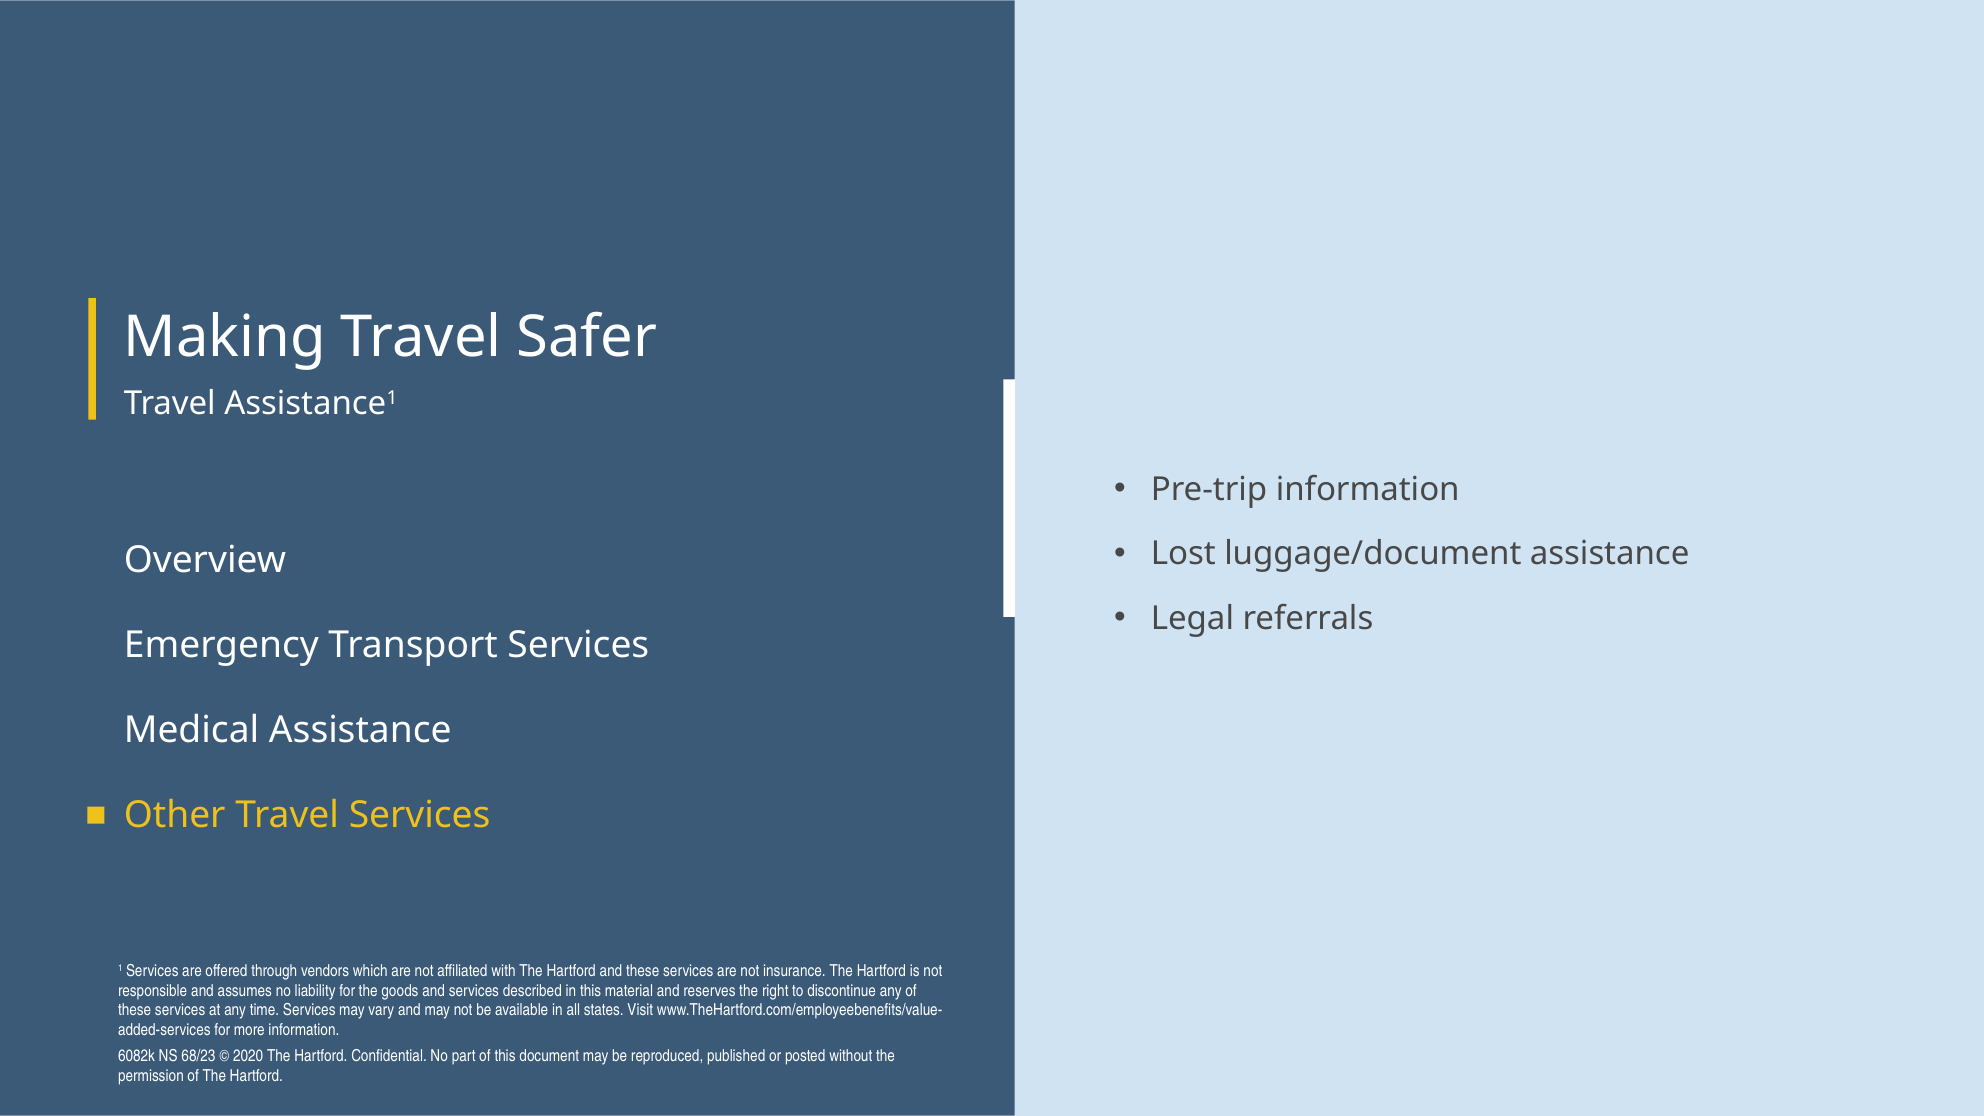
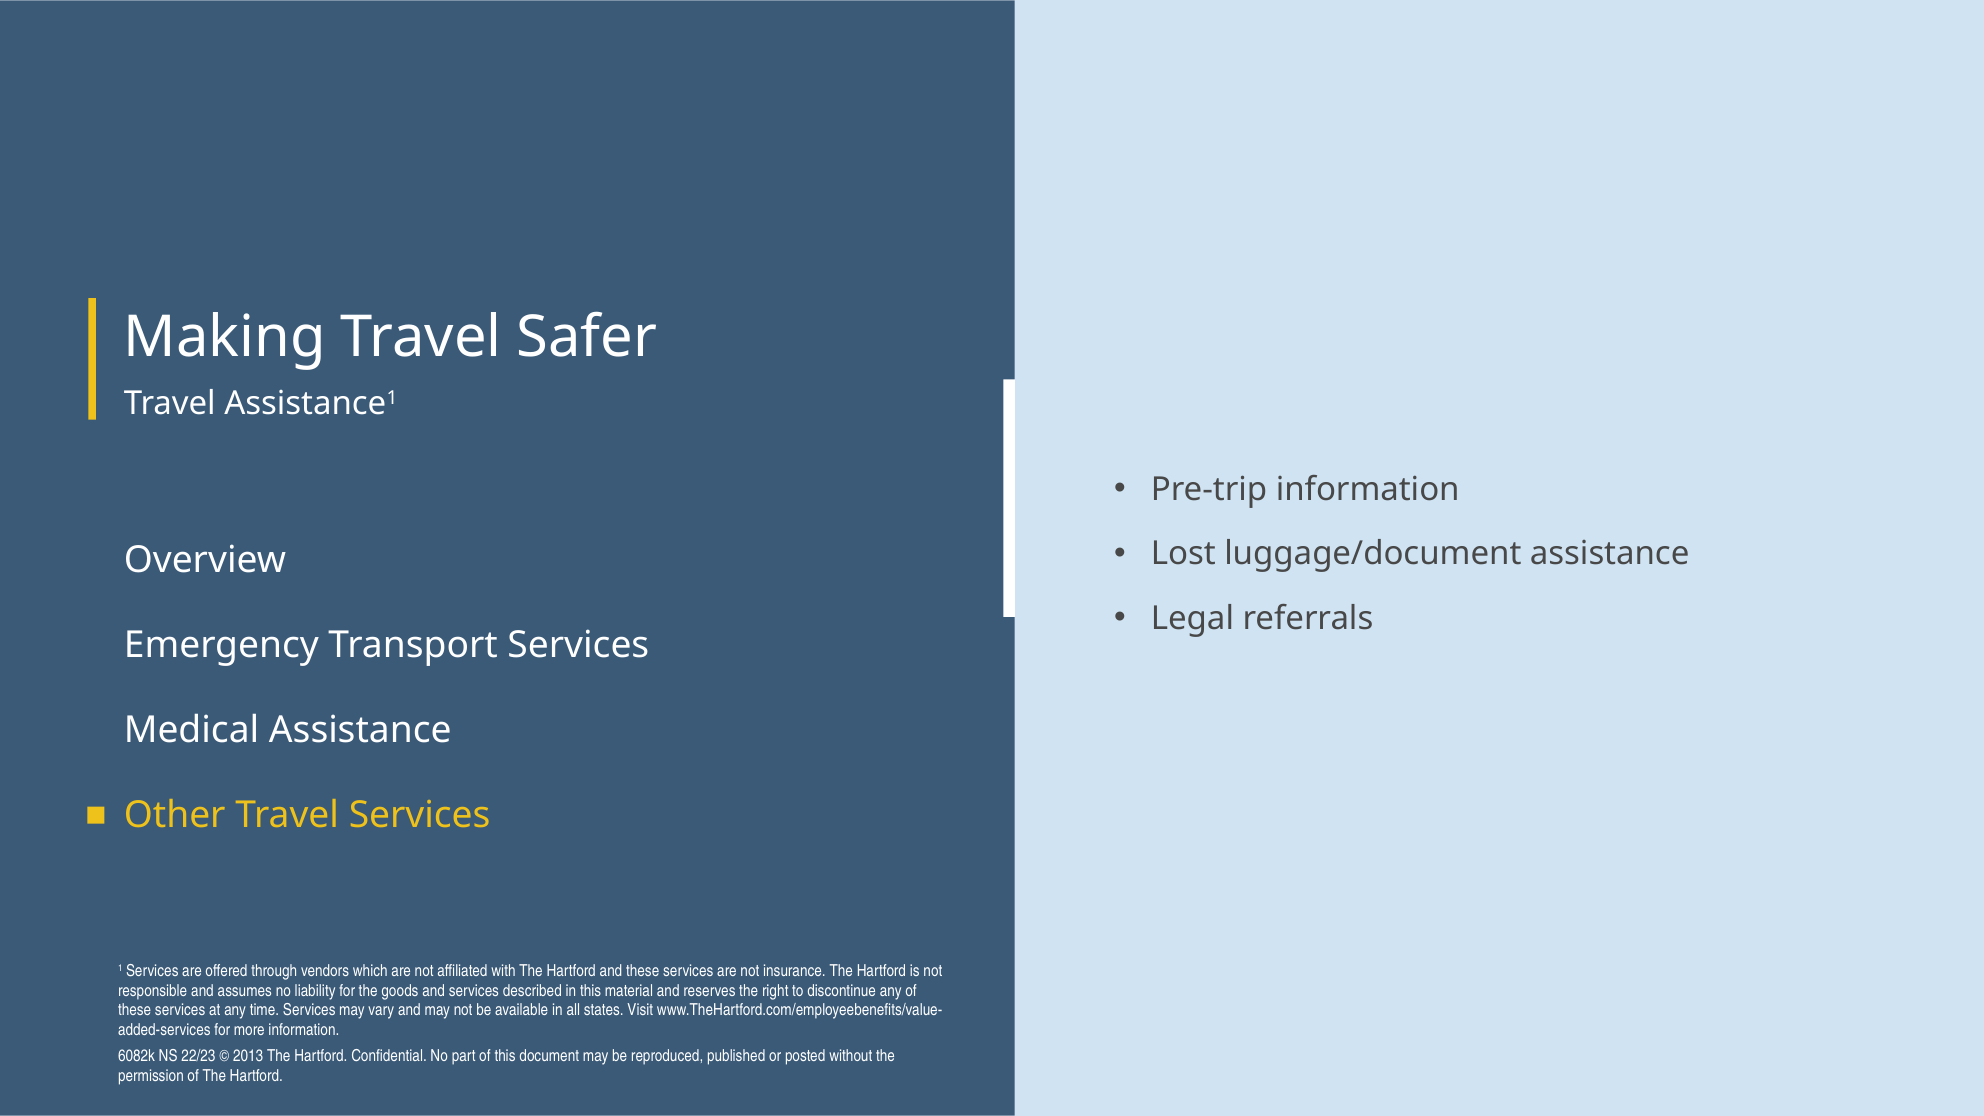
68/23: 68/23 -> 22/23
2020: 2020 -> 2013
